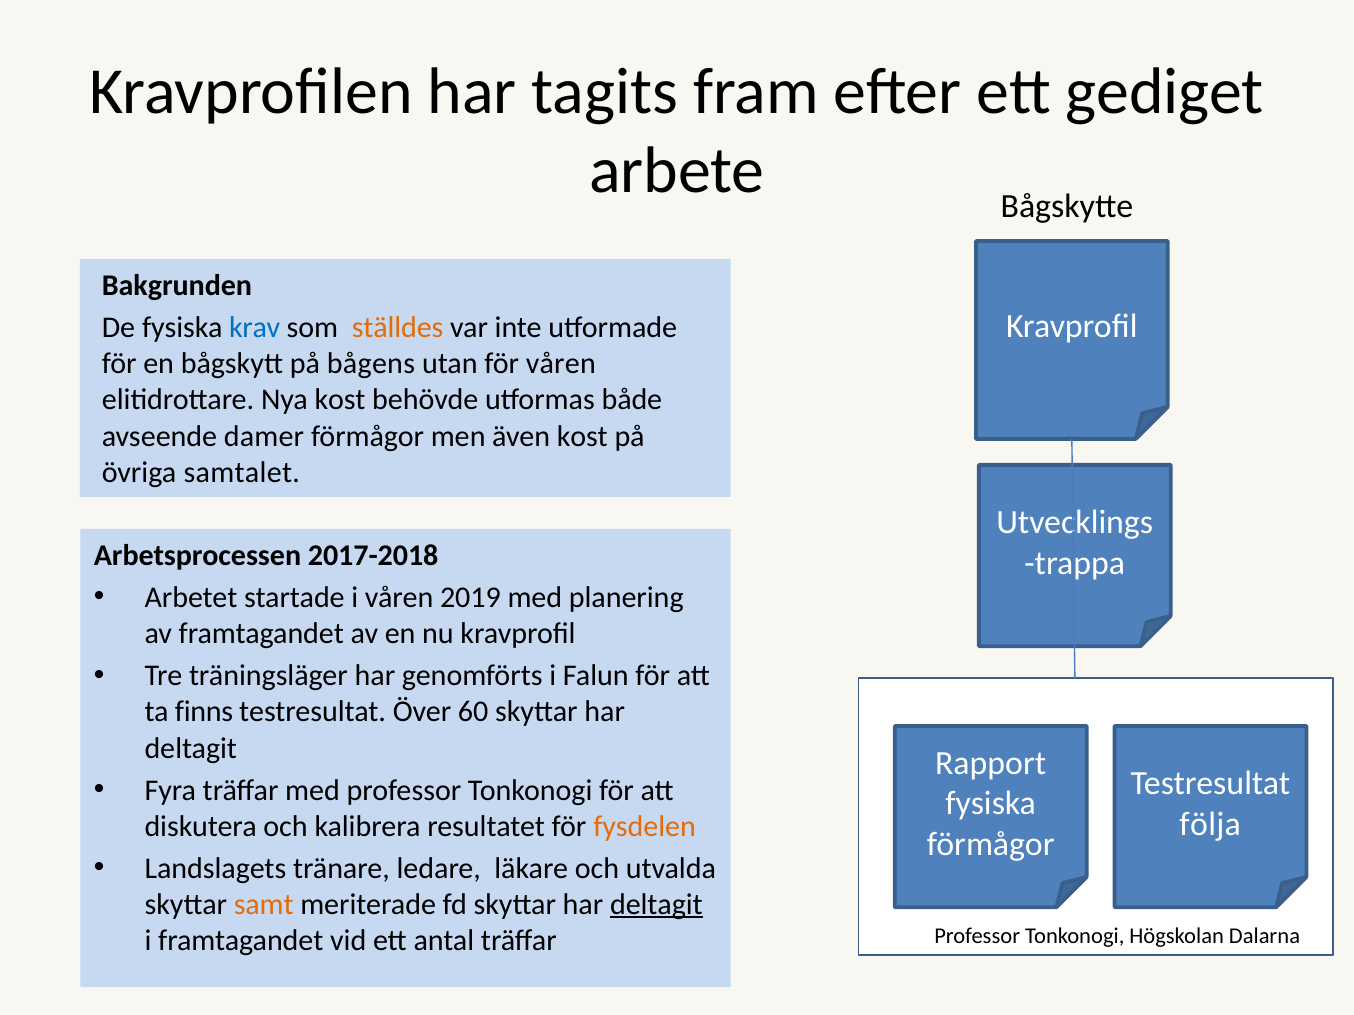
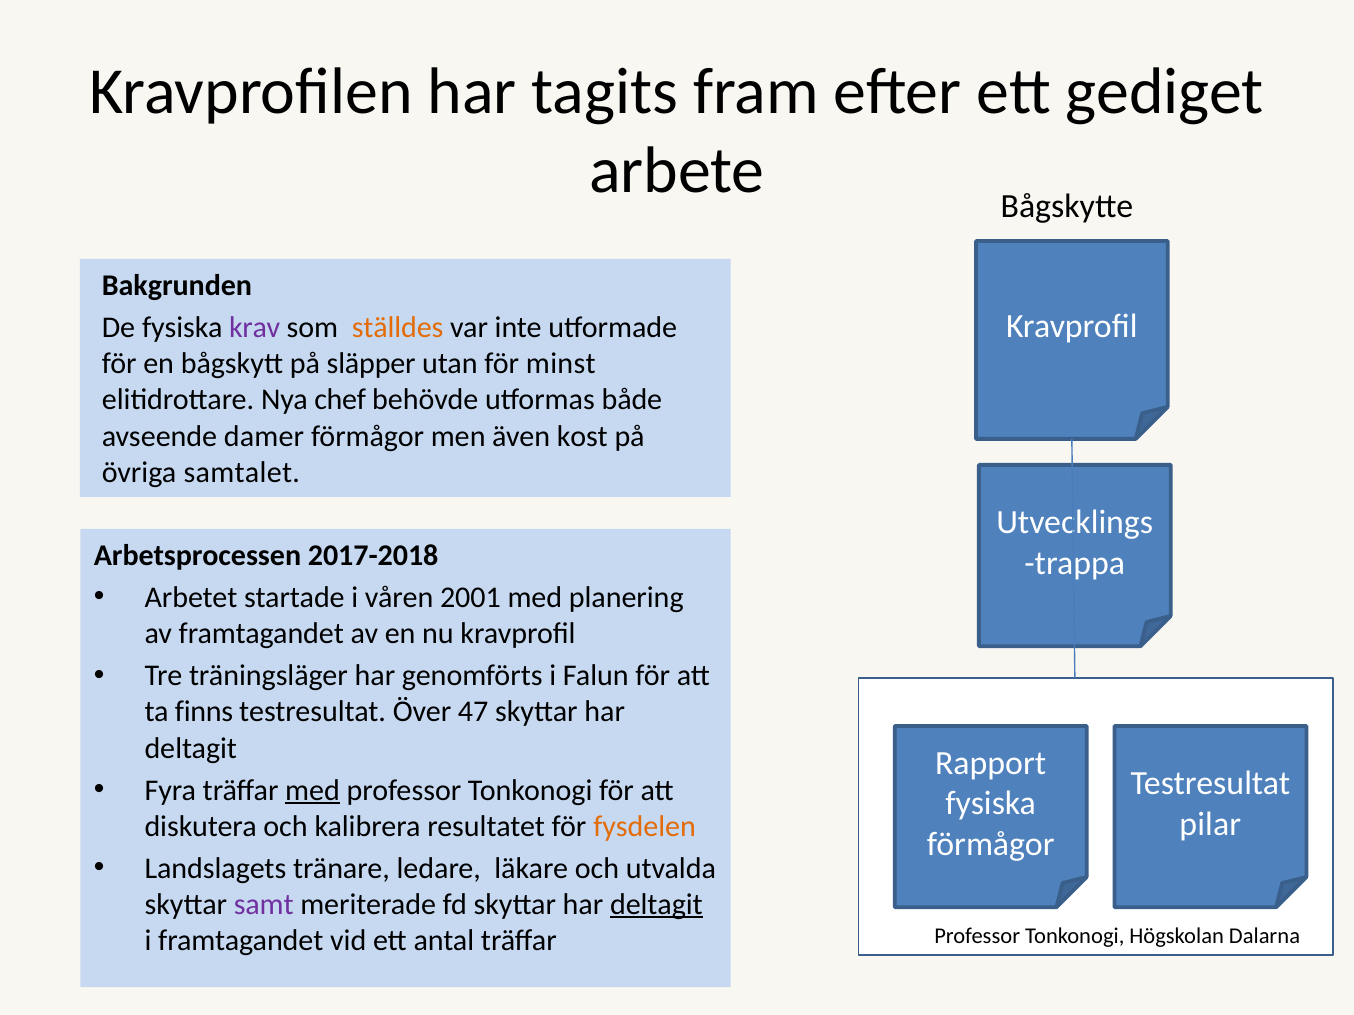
krav colour: blue -> purple
bågens: bågens -> släpper
för våren: våren -> minst
Nya kost: kost -> chef
2019: 2019 -> 2001
60: 60 -> 47
med at (313, 791) underline: none -> present
följa: följa -> pilar
samt colour: orange -> purple
